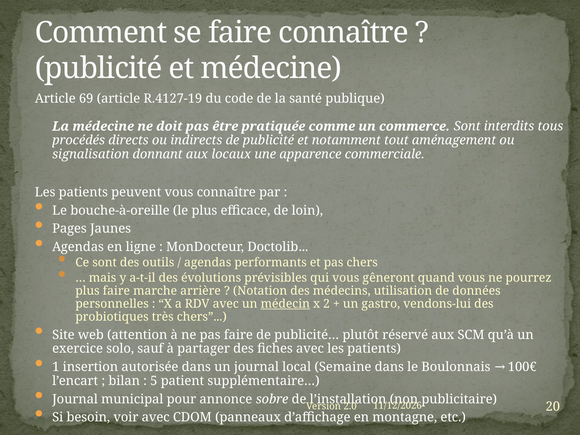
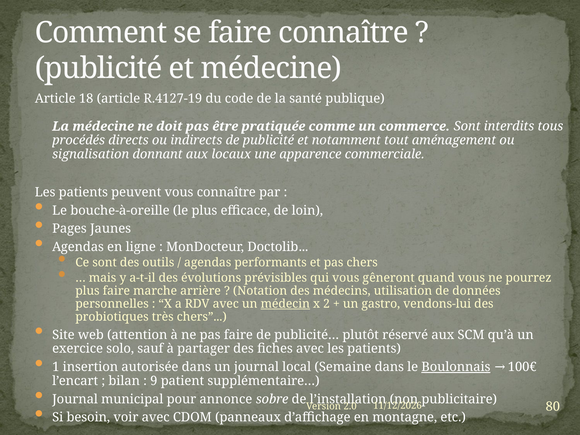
69: 69 -> 18
Boulonnais underline: none -> present
5: 5 -> 9
20: 20 -> 80
